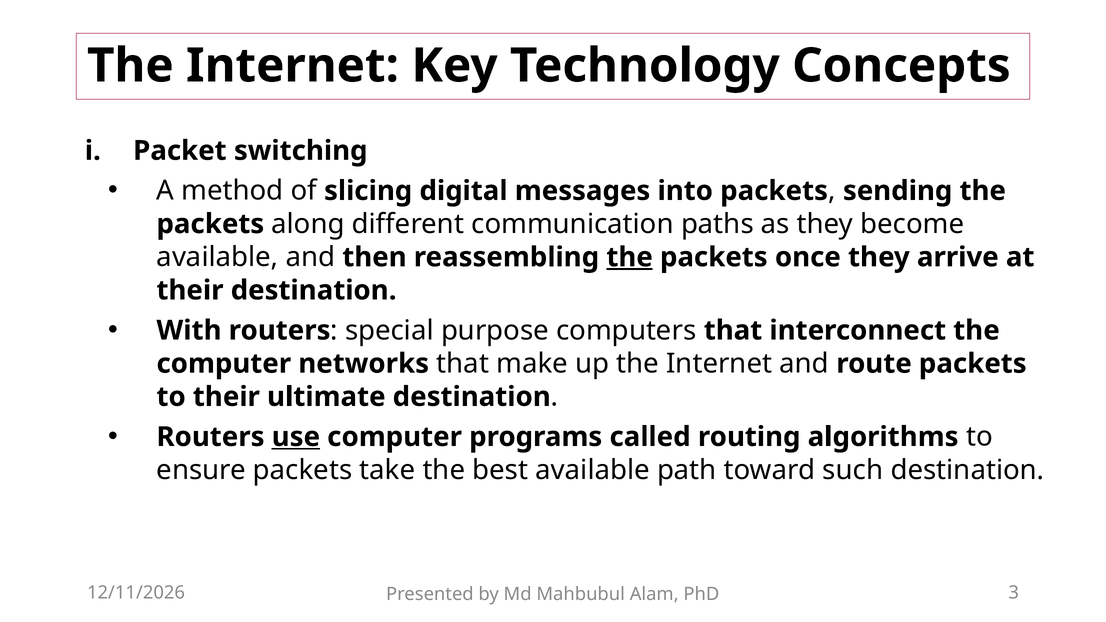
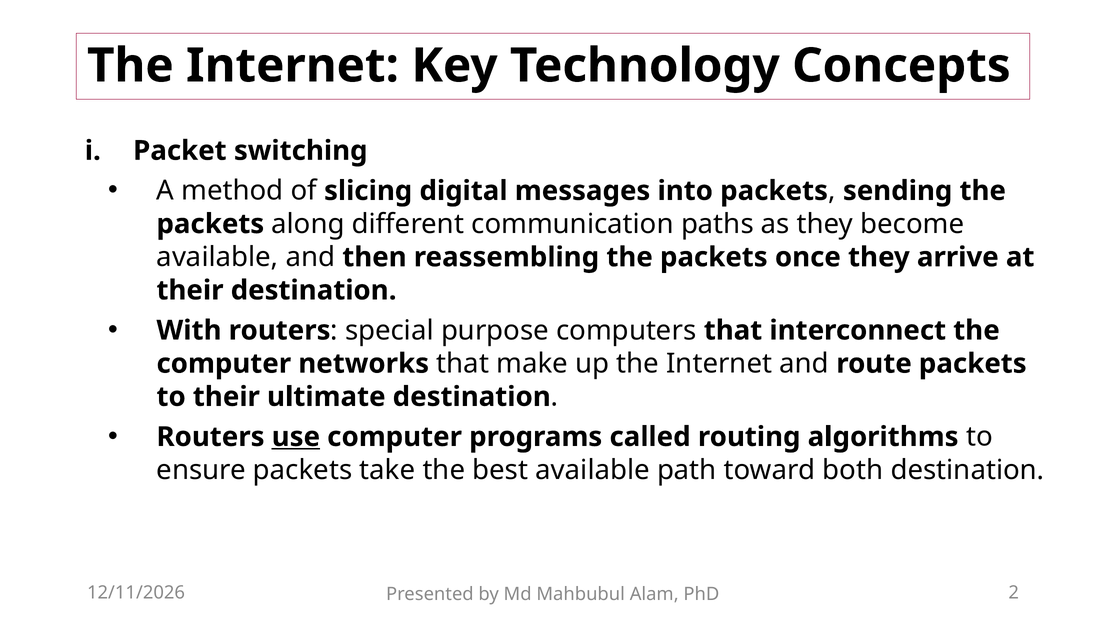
the at (630, 257) underline: present -> none
such: such -> both
3: 3 -> 2
